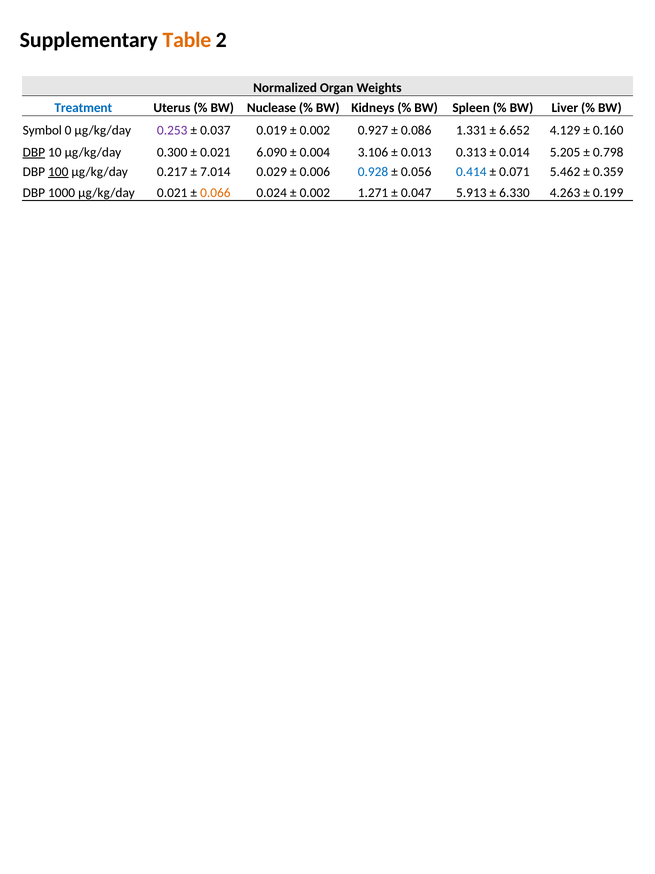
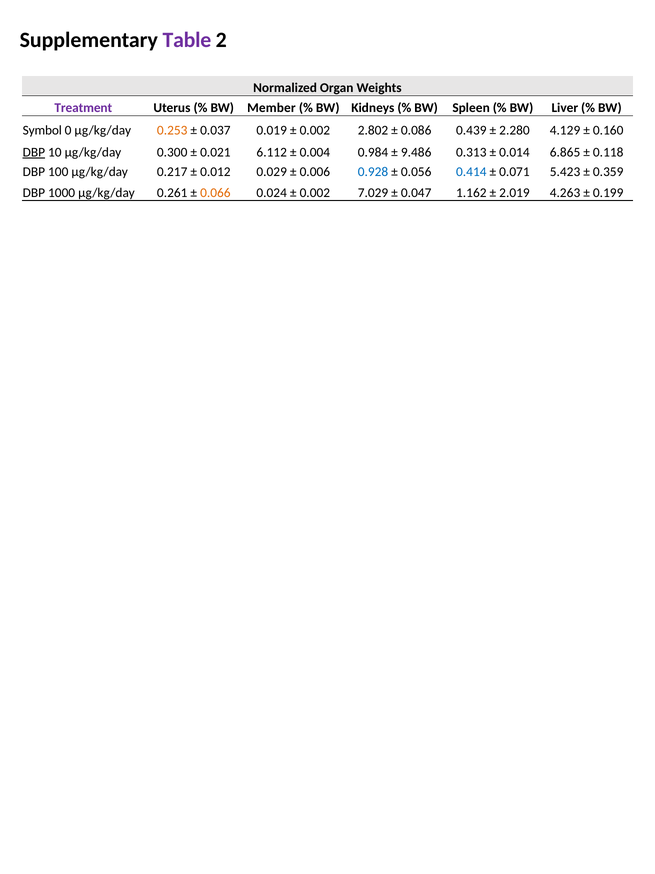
Table colour: orange -> purple
Treatment colour: blue -> purple
Nuclease: Nuclease -> Member
0.253 colour: purple -> orange
0.927: 0.927 -> 2.802
1.331: 1.331 -> 0.439
6.652: 6.652 -> 2.280
6.090: 6.090 -> 6.112
3.106: 3.106 -> 0.984
0.013: 0.013 -> 9.486
5.205: 5.205 -> 6.865
0.798: 0.798 -> 0.118
100 underline: present -> none
7.014: 7.014 -> 0.012
5.462: 5.462 -> 5.423
µg/kg/day 0.021: 0.021 -> 0.261
1.271: 1.271 -> 7.029
5.913: 5.913 -> 1.162
6.330: 6.330 -> 2.019
